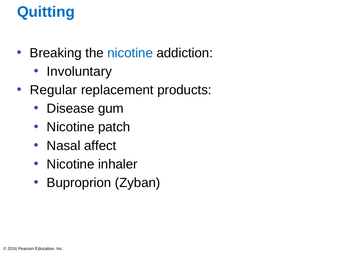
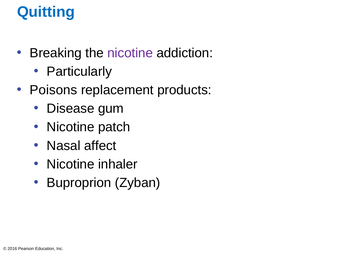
nicotine at (130, 53) colour: blue -> purple
Involuntary: Involuntary -> Particularly
Regular: Regular -> Poisons
